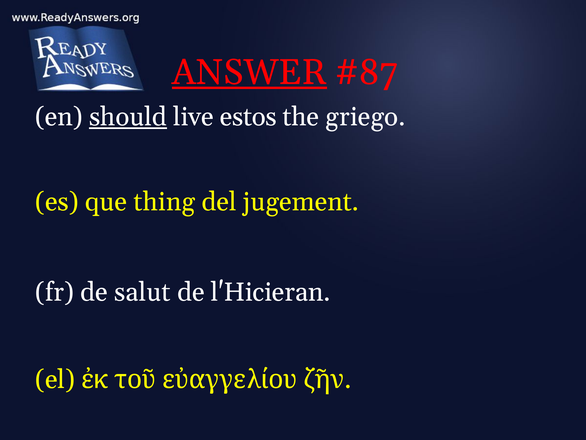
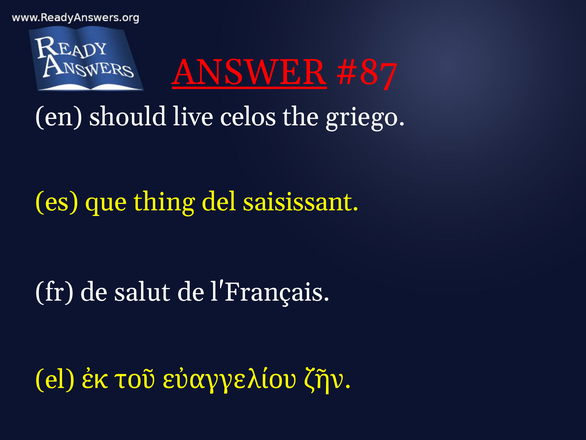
should underline: present -> none
estos: estos -> celos
jugement: jugement -> saisissant
l'Hicieran: l'Hicieran -> l'Français
